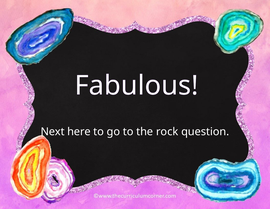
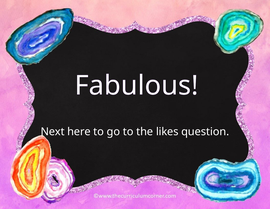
rock: rock -> likes
